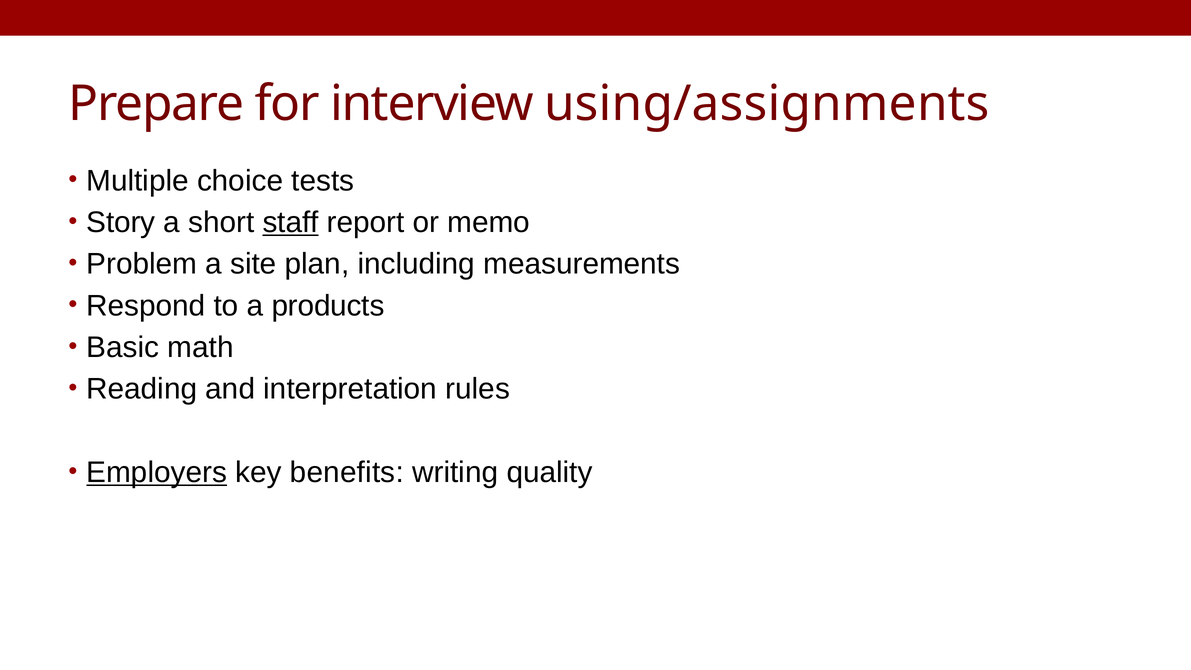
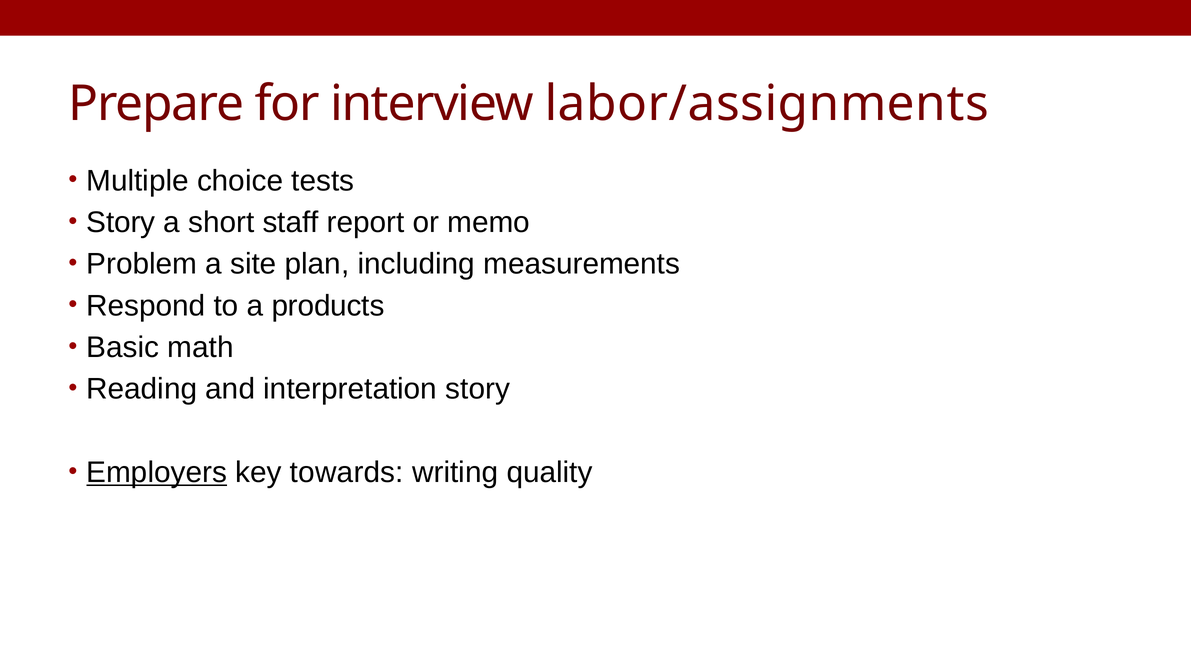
using/assignments: using/assignments -> labor/assignments
staff underline: present -> none
interpretation rules: rules -> story
benefits: benefits -> towards
